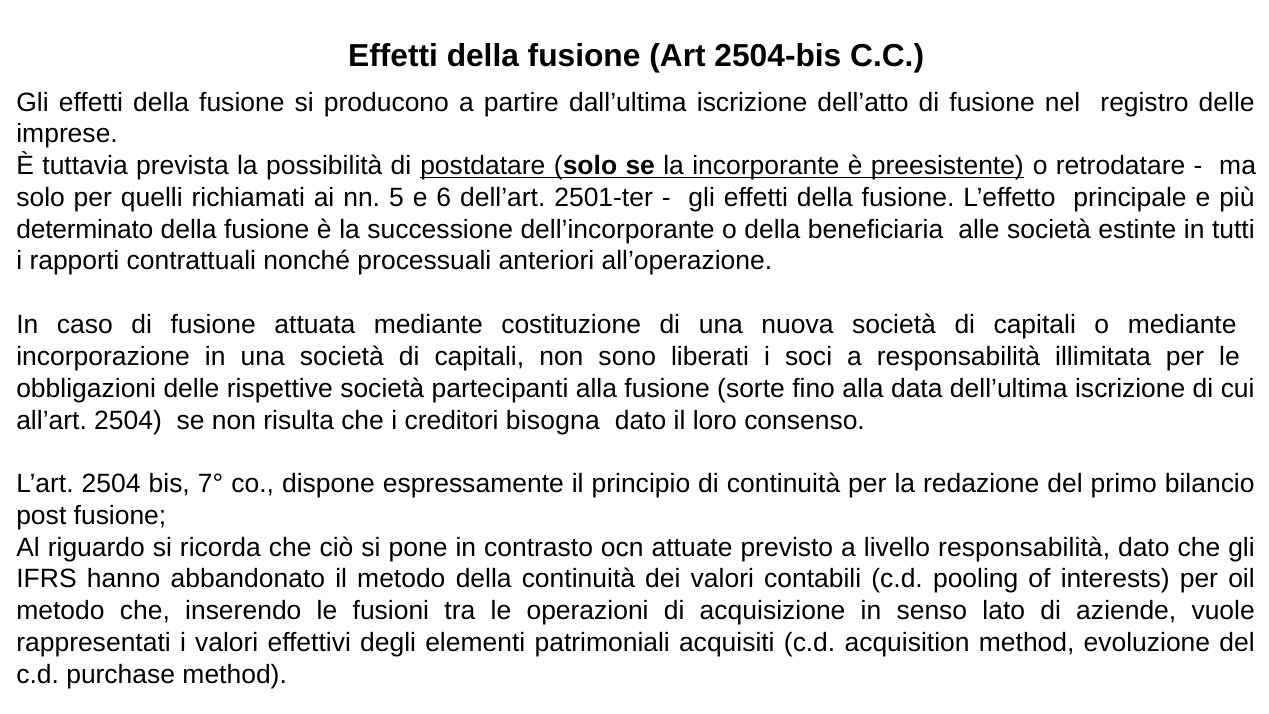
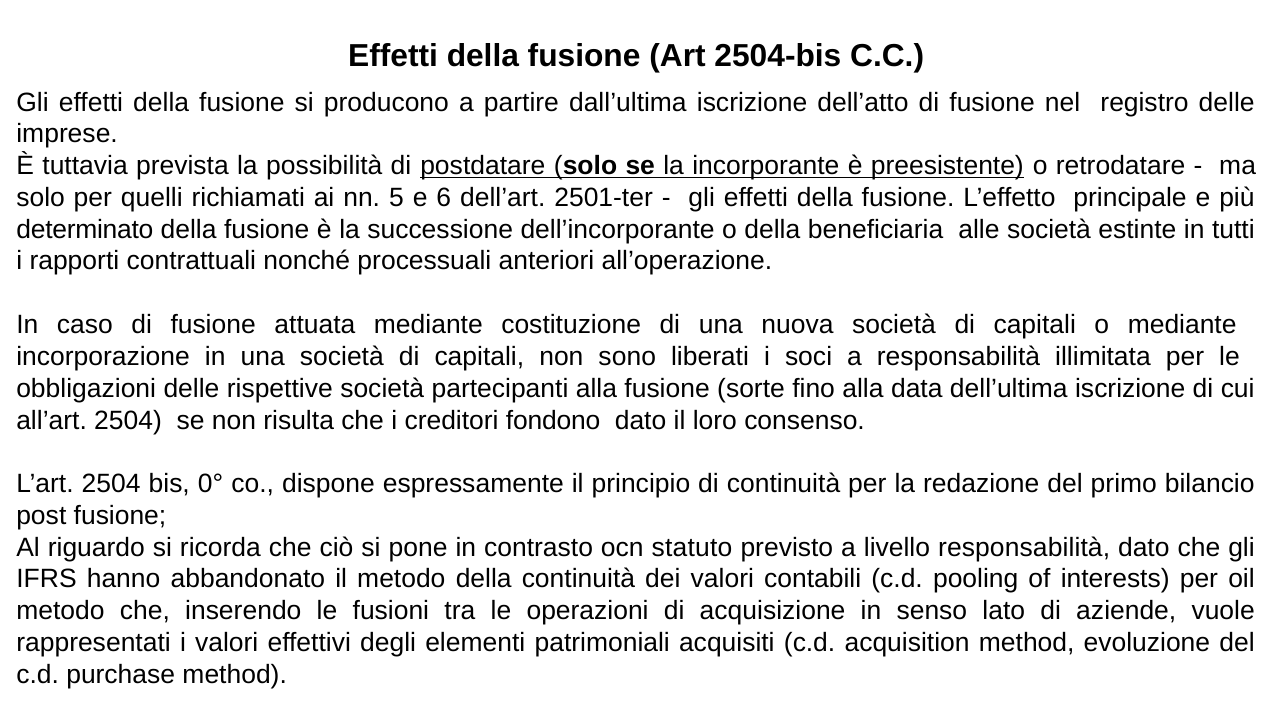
bisogna: bisogna -> fondono
7°: 7° -> 0°
attuate: attuate -> statuto
